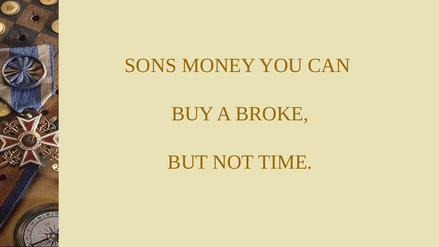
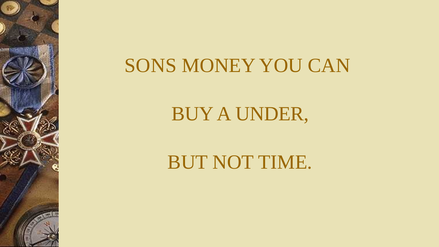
BROKE: BROKE -> UNDER
